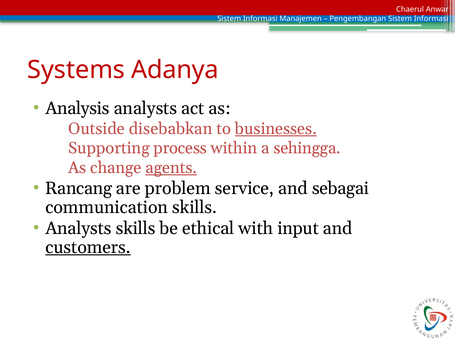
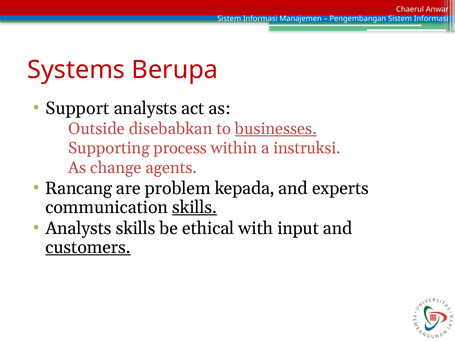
Adanya: Adanya -> Berupa
Analysis: Analysis -> Support
sehingga: sehingga -> instruksi
agents underline: present -> none
service: service -> kepada
sebagai: sebagai -> experts
skills at (195, 207) underline: none -> present
